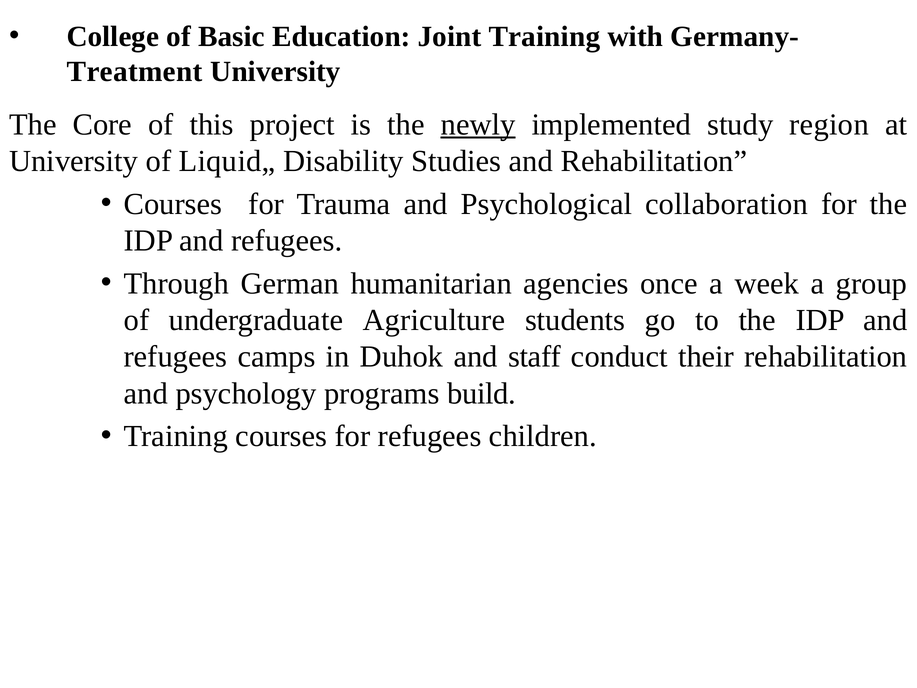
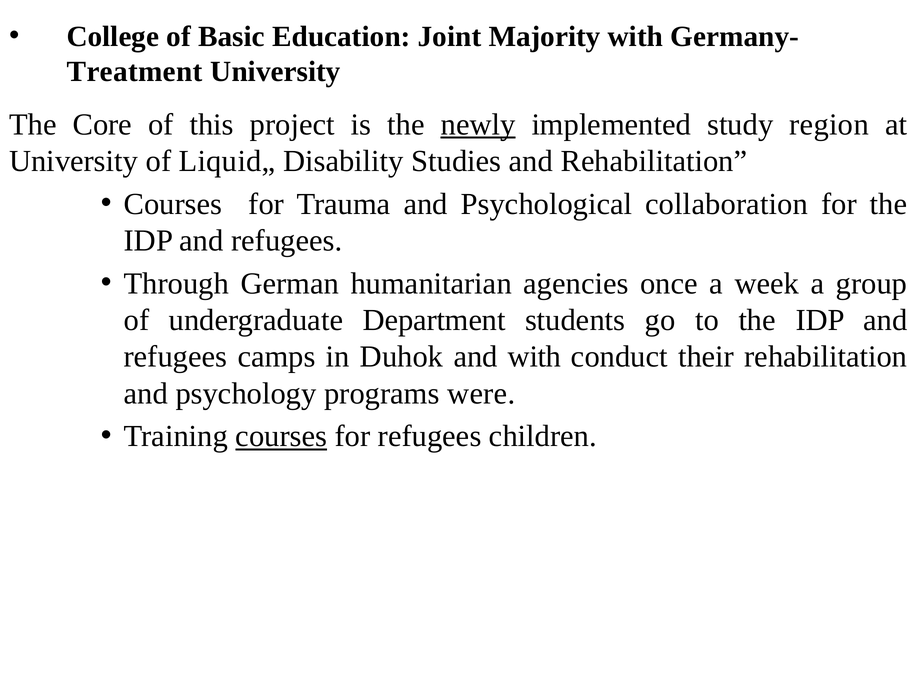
Joint Training: Training -> Majority
Agriculture: Agriculture -> Department
and staff: staff -> with
build: build -> were
courses at (281, 436) underline: none -> present
